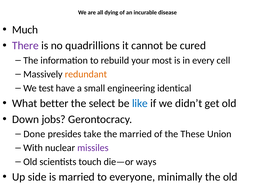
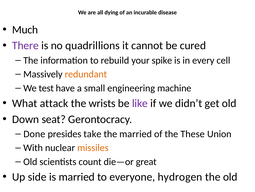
most: most -> spike
identical: identical -> machine
better: better -> attack
select: select -> wrists
like colour: blue -> purple
jobs: jobs -> seat
missiles colour: purple -> orange
touch: touch -> count
ways: ways -> great
minimally: minimally -> hydrogen
